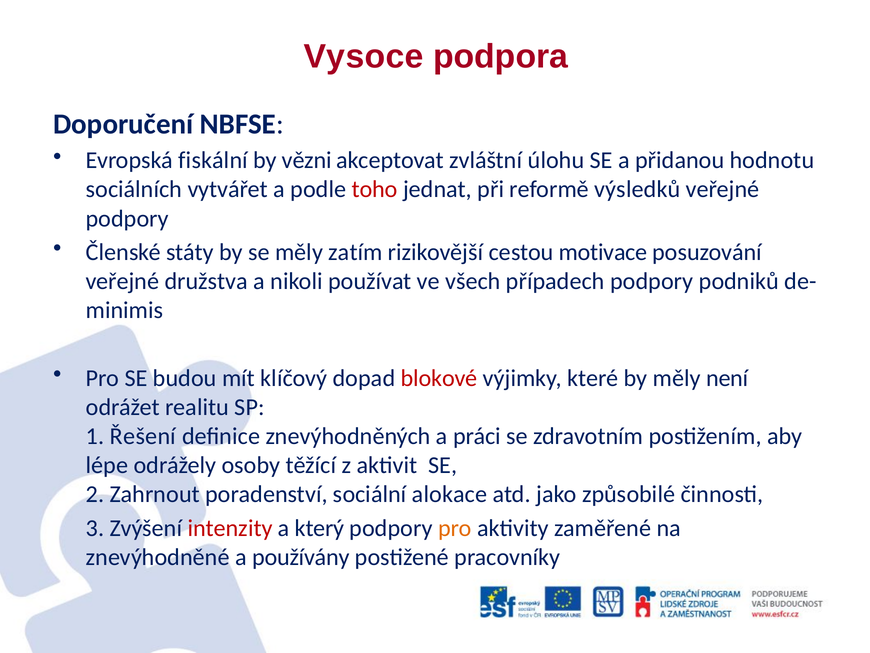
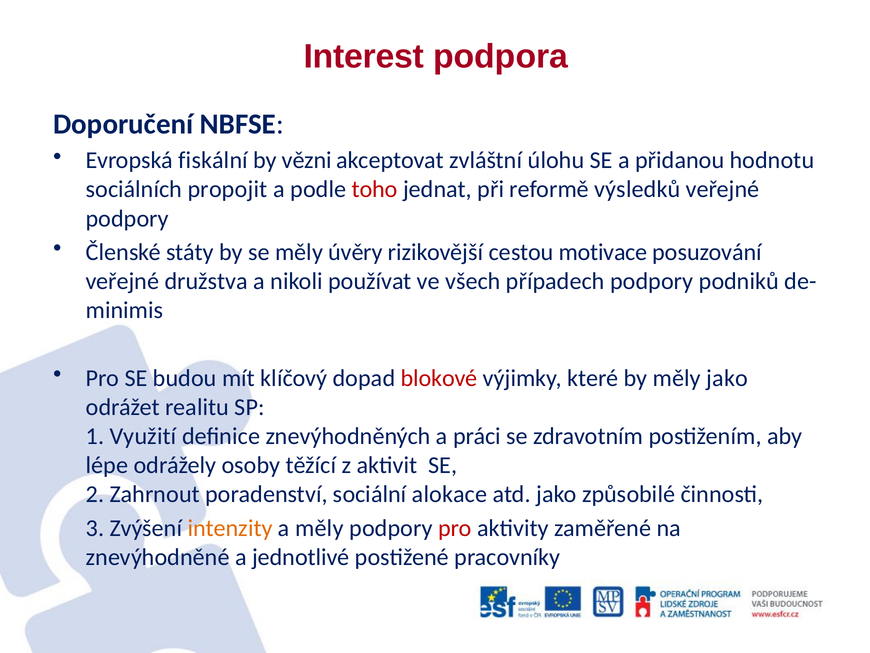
Vysoce: Vysoce -> Interest
vytvářet: vytvářet -> propojit
zatím: zatím -> úvěry
měly není: není -> jako
Řešení: Řešení -> Využití
intenzity colour: red -> orange
a který: který -> měly
pro at (455, 528) colour: orange -> red
používány: používány -> jednotlivé
